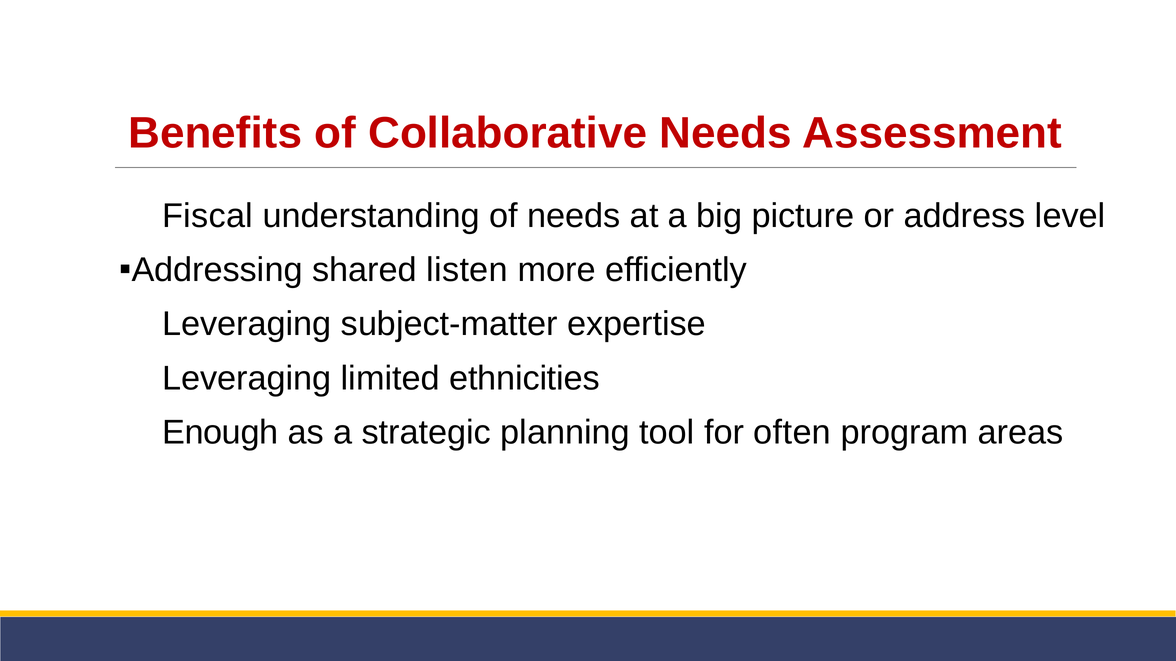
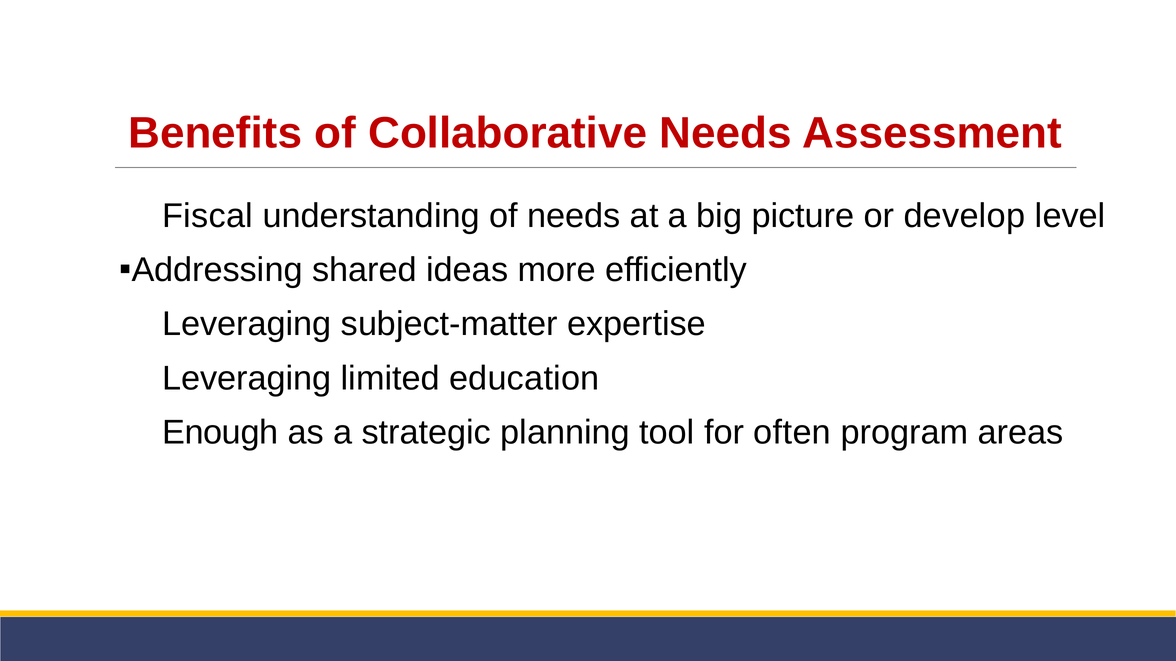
address: address -> develop
listen: listen -> ideas
ethnicities: ethnicities -> education
